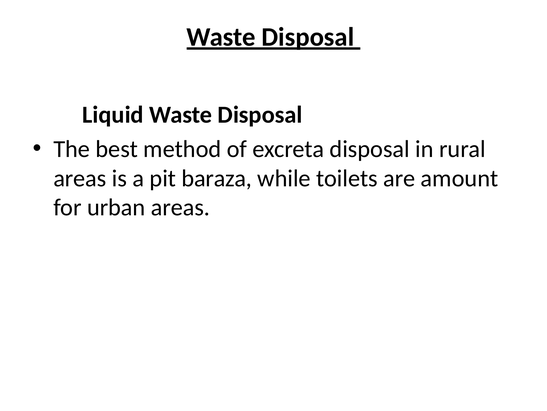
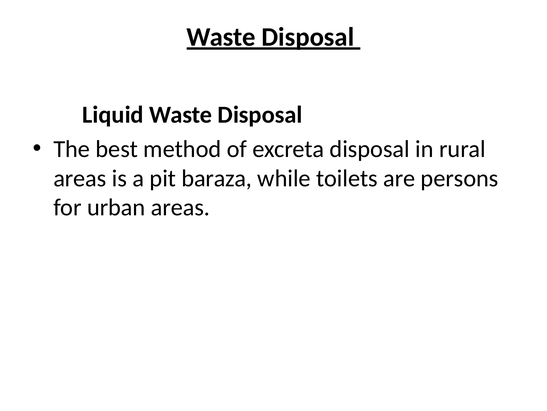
amount: amount -> persons
